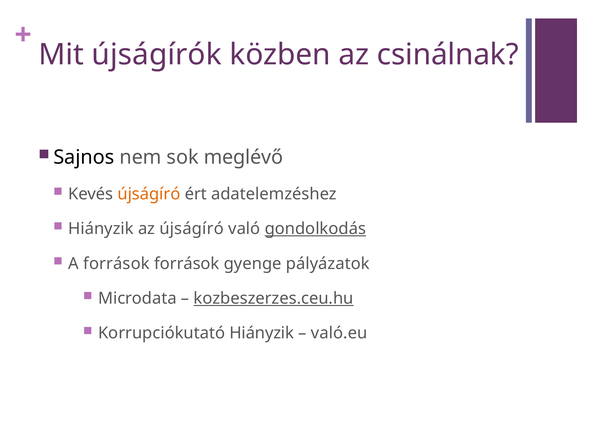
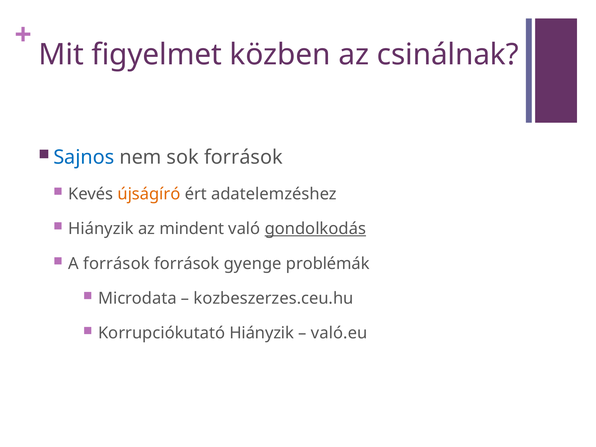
újságírók: újságírók -> figyelmet
Sajnos colour: black -> blue
sok meglévő: meglévő -> források
az újságíró: újságíró -> mindent
pályázatok: pályázatok -> problémák
kozbeszerzes.ceu.hu underline: present -> none
